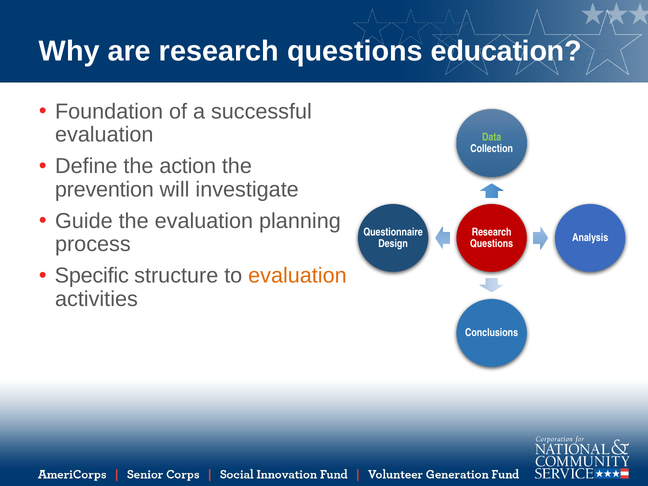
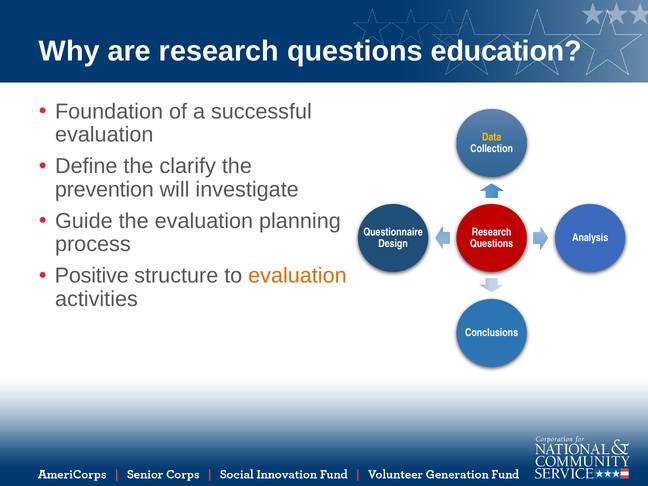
Data colour: light green -> yellow
action: action -> clarify
Specific: Specific -> Positive
